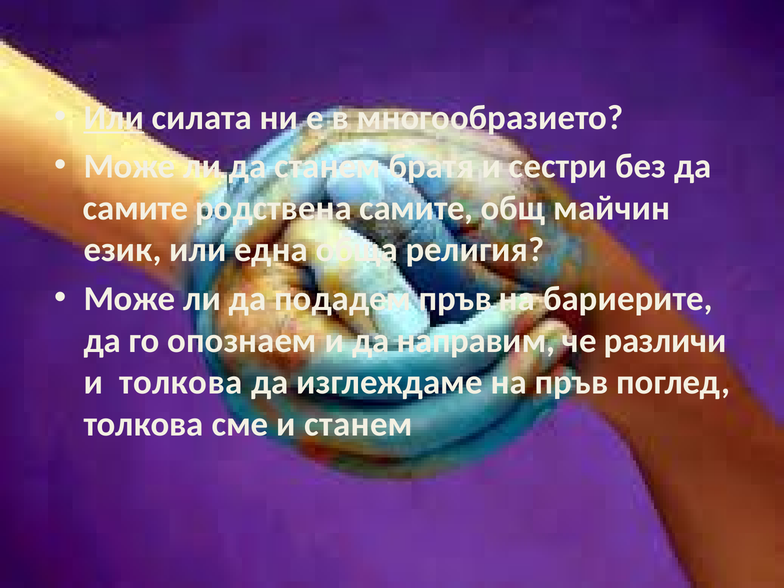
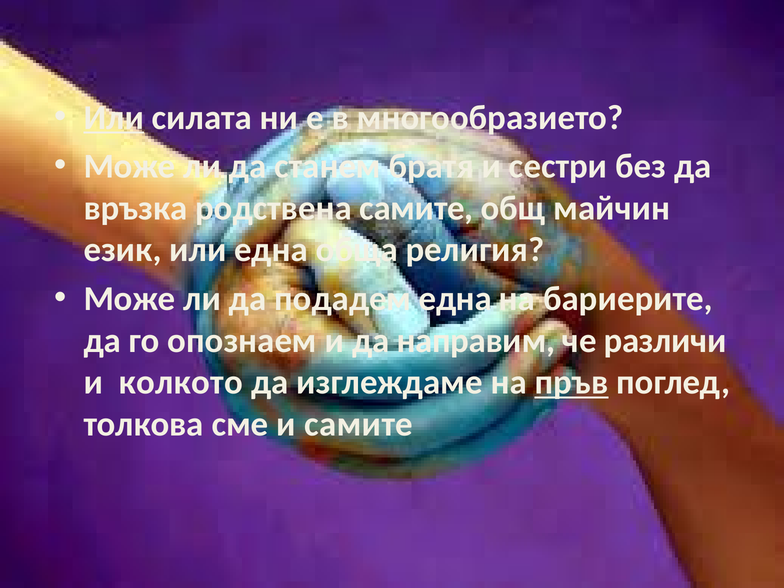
самите at (136, 208): самите -> връзка
подадем пръв: пръв -> една
и толкова: толкова -> колкото
пръв at (572, 382) underline: none -> present
и станем: станем -> самите
